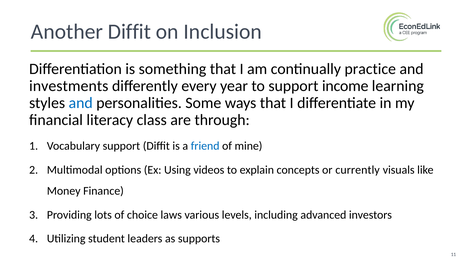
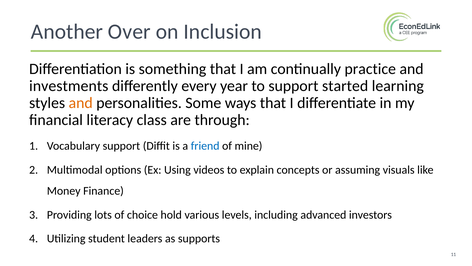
Another Diffit: Diffit -> Over
income: income -> started
and at (81, 103) colour: blue -> orange
currently: currently -> assuming
laws: laws -> hold
